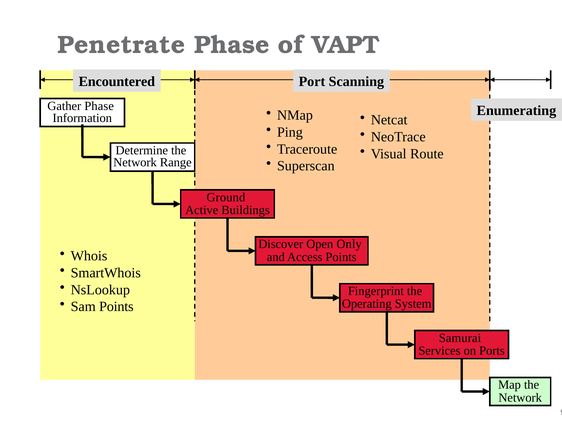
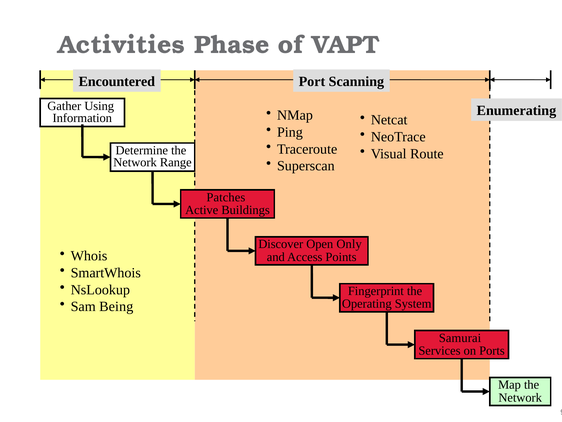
Penetrate: Penetrate -> Activities
Gather Phase: Phase -> Using
Ground: Ground -> Patches
Sam Points: Points -> Being
